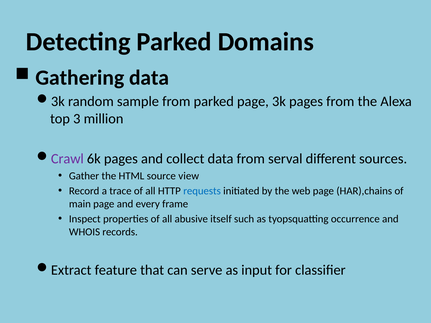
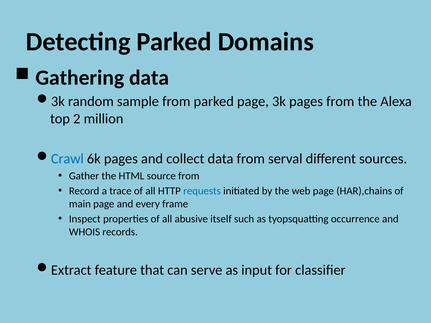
3: 3 -> 2
Crawl colour: purple -> blue
source view: view -> from
